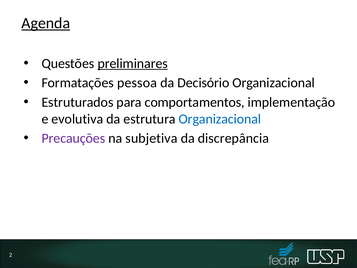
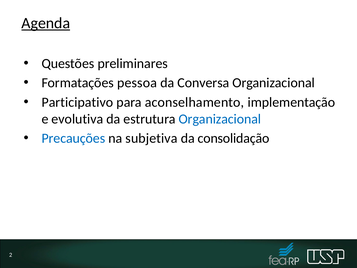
preliminares underline: present -> none
Decisório: Decisório -> Conversa
Estruturados: Estruturados -> Participativo
comportamentos: comportamentos -> aconselhamento
Precauções colour: purple -> blue
discrepância: discrepância -> consolidação
